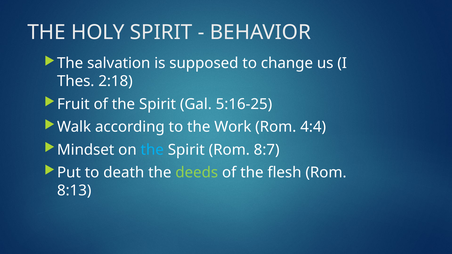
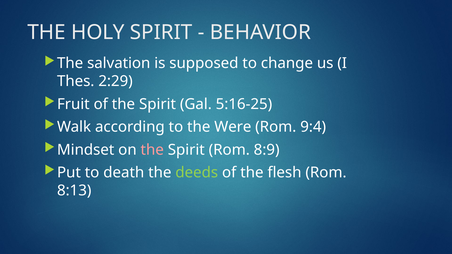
2:18: 2:18 -> 2:29
Work: Work -> Were
4:4: 4:4 -> 9:4
the at (152, 150) colour: light blue -> pink
8:7: 8:7 -> 8:9
